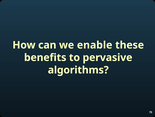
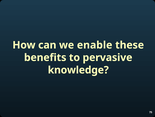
algorithms: algorithms -> knowledge
